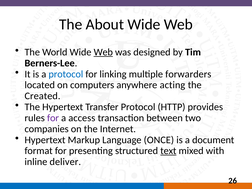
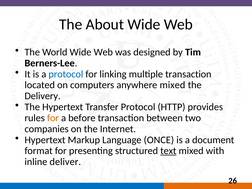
Web at (103, 52) underline: present -> none
multiple forwarders: forwarders -> transaction
anywhere acting: acting -> mixed
Created: Created -> Delivery
for at (53, 118) colour: purple -> orange
access: access -> before
